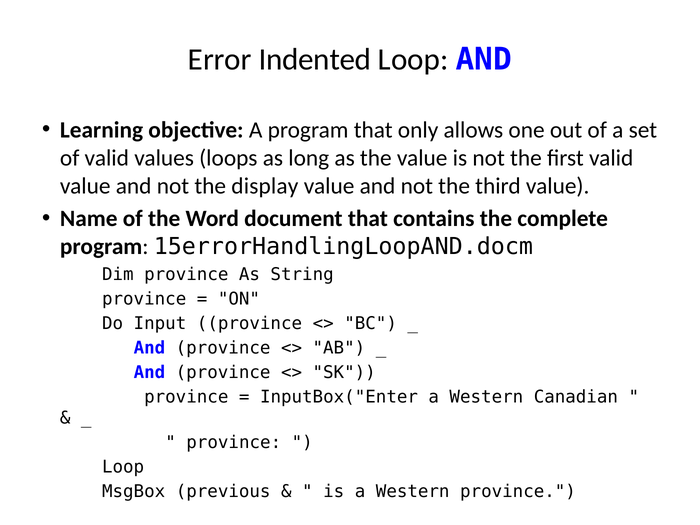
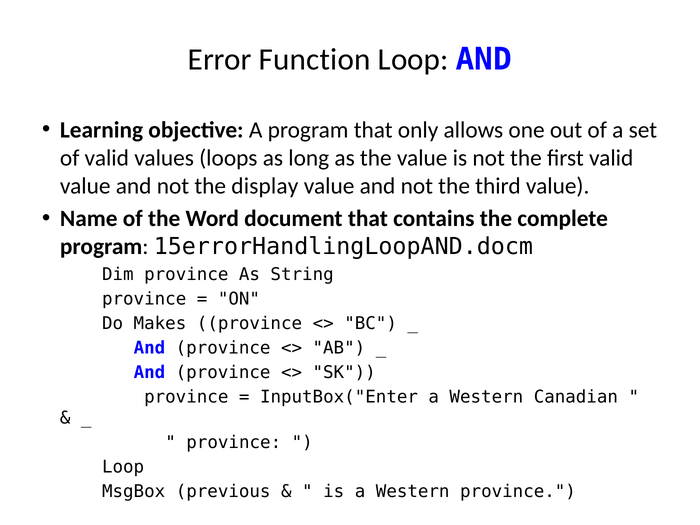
Indented: Indented -> Function
Input: Input -> Makes
